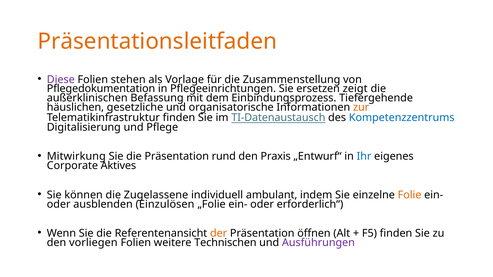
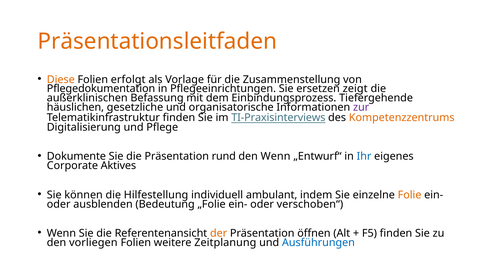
Diese colour: purple -> orange
stehen: stehen -> erfolgt
zur colour: orange -> purple
TI-Datenaustausch: TI-Datenaustausch -> TI-Praxisinterviews
Kompetenzzentrums colour: blue -> orange
Mitwirkung: Mitwirkung -> Dokumente
den Praxis: Praxis -> Wenn
Zugelassene: Zugelassene -> Hilfestellung
Einzulösen: Einzulösen -> Bedeutung
erforderlich“: erforderlich“ -> verschoben“
Technischen: Technischen -> Zeitplanung
Ausführungen colour: purple -> blue
